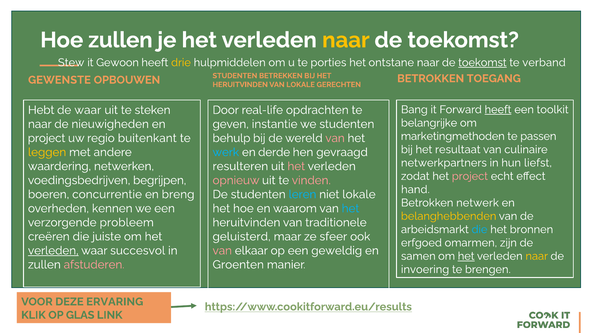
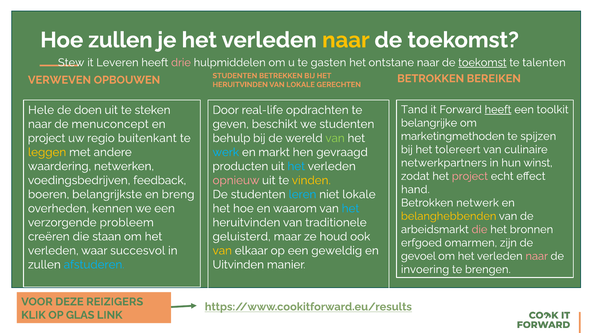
Gewoon: Gewoon -> Leveren
drie colour: yellow -> pink
porties: porties -> gasten
verband: verband -> talenten
TOEGANG: TOEGANG -> BEREIKEN
GEWENSTE: GEWENSTE -> VERWEVEN
Bang: Bang -> Tand
Hebt: Hebt -> Hele
de waar: waar -> doen
nieuwigheden: nieuwigheden -> menuconcept
instantie: instantie -> beschikt
passen: passen -> spijzen
van at (335, 138) colour: pink -> light green
resultaat: resultaat -> tolereert
derde: derde -> markt
liefst: liefst -> winst
resulteren: resulteren -> producten
het at (296, 167) colour: pink -> light blue
begrijpen: begrijpen -> feedback
vinden colour: pink -> yellow
concurrentie: concurrentie -> belangrijkste
die at (479, 230) colour: light blue -> pink
juiste: juiste -> staan
sfeer: sfeer -> houd
verleden at (53, 251) underline: present -> none
van at (222, 251) colour: pink -> yellow
samen: samen -> gevoel
het at (466, 257) underline: present -> none
naar at (537, 257) colour: yellow -> pink
afstuderen colour: pink -> light blue
Groenten: Groenten -> Uitvinden
ERVARING: ERVARING -> REIZIGERS
